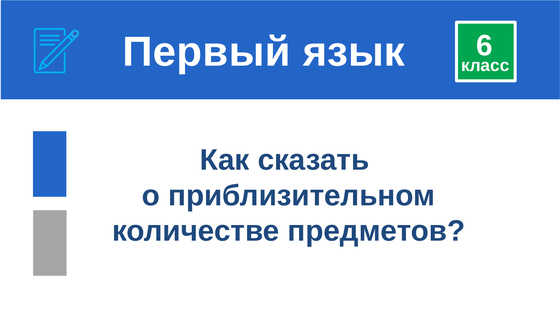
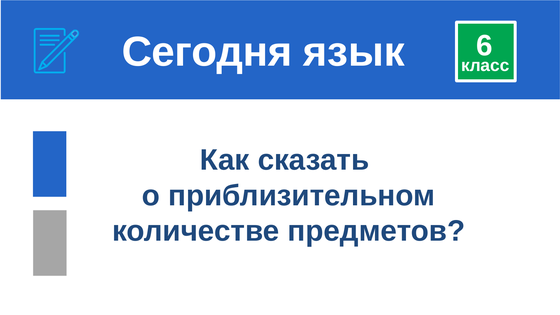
Первый: Первый -> Сегодня
